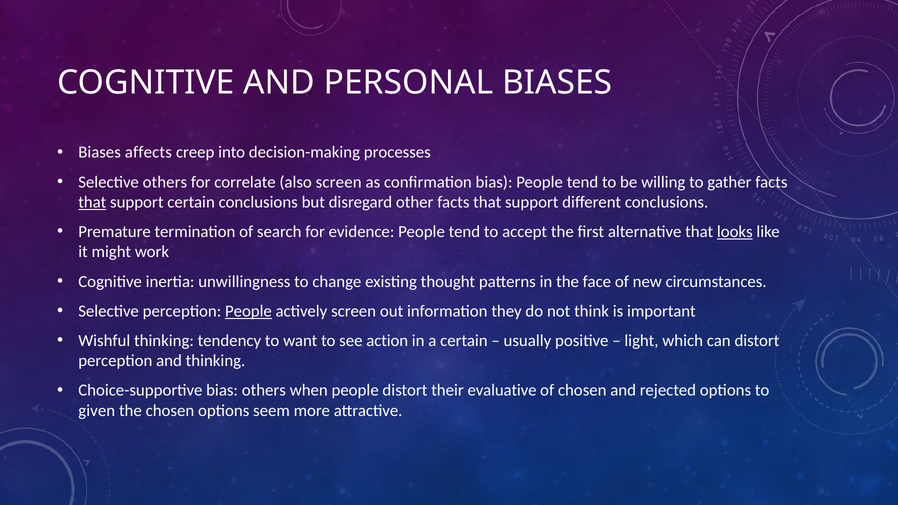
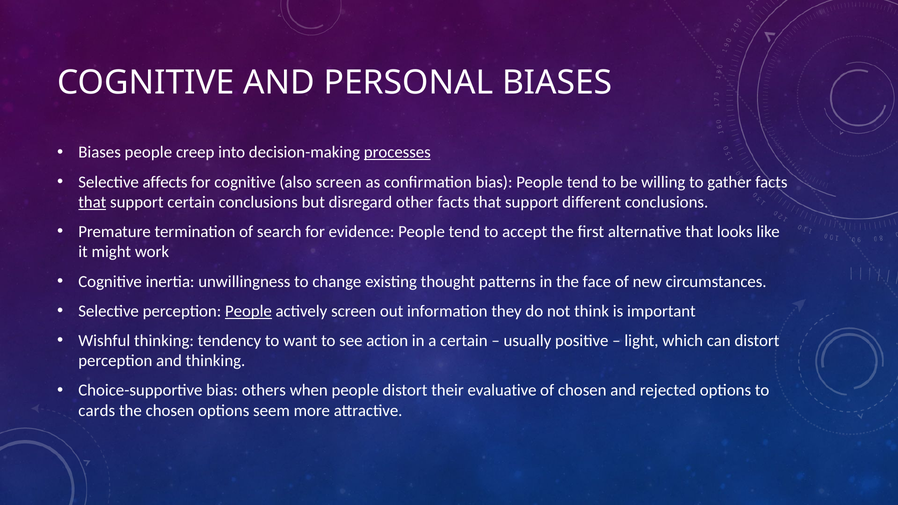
Biases affects: affects -> people
processes underline: none -> present
Selective others: others -> affects
for correlate: correlate -> cognitive
looks underline: present -> none
given: given -> cards
